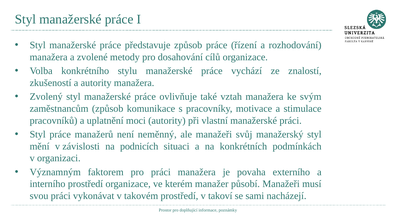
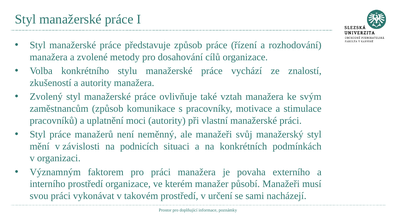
takoví: takoví -> určení
